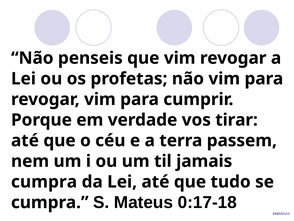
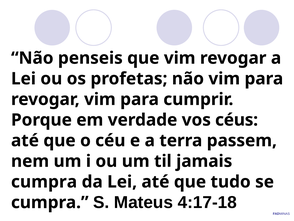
tirar: tirar -> céus
0:17-18: 0:17-18 -> 4:17-18
